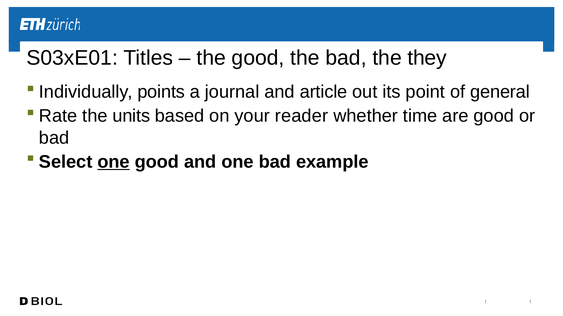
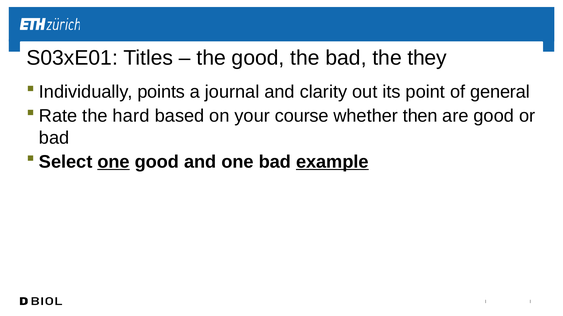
article: article -> clarity
units: units -> hard
reader: reader -> course
time: time -> then
example underline: none -> present
